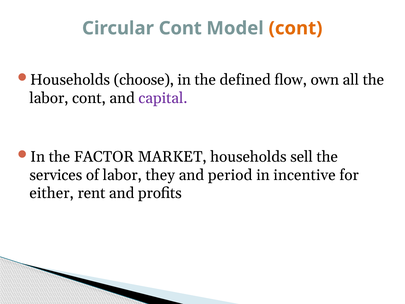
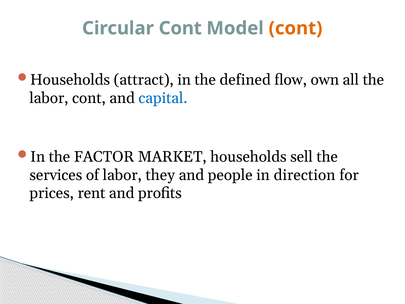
choose: choose -> attract
capital colour: purple -> blue
period: period -> people
incentive: incentive -> direction
either: either -> prices
